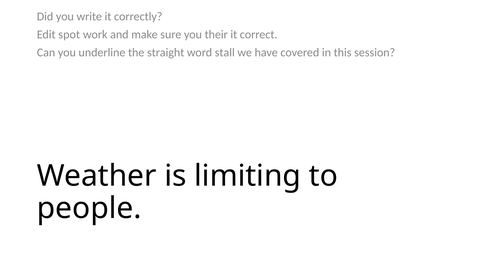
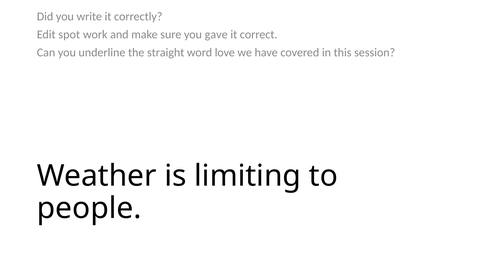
their: their -> gave
stall: stall -> love
